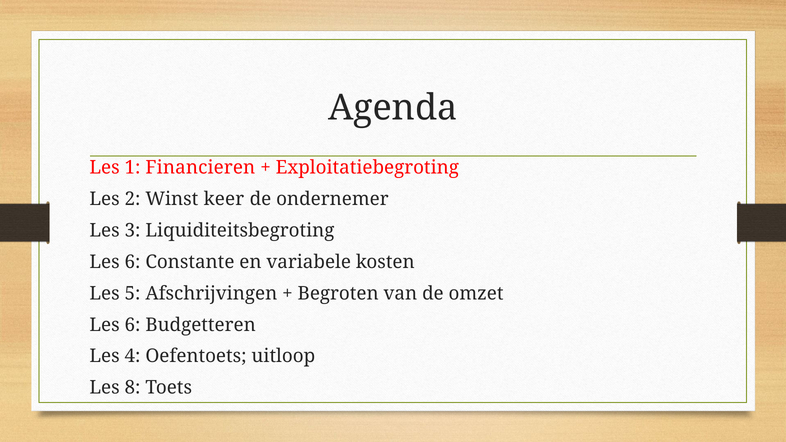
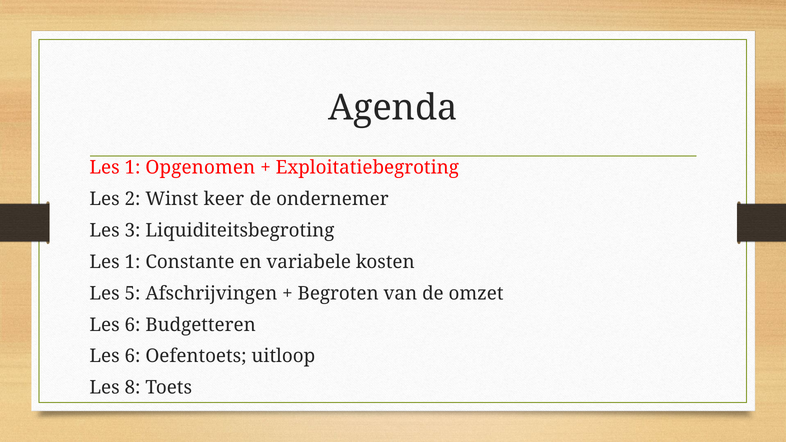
Financieren: Financieren -> Opgenomen
6 at (132, 262): 6 -> 1
4 at (132, 356): 4 -> 6
